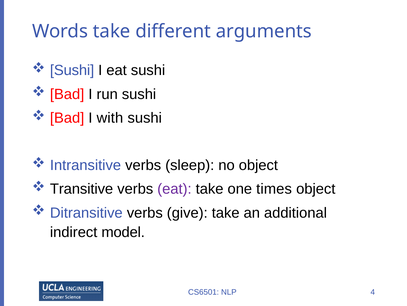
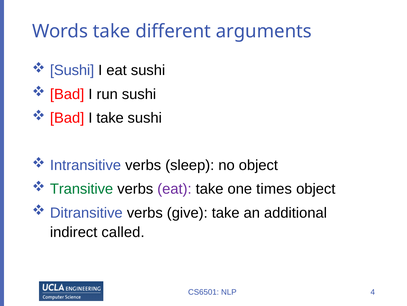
I with: with -> take
Transitive colour: black -> green
model: model -> called
